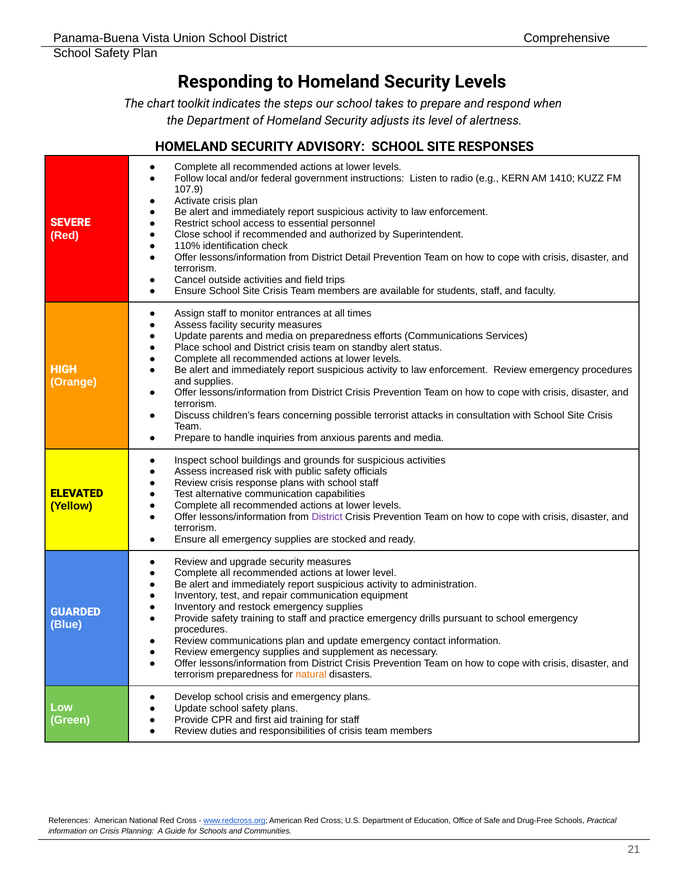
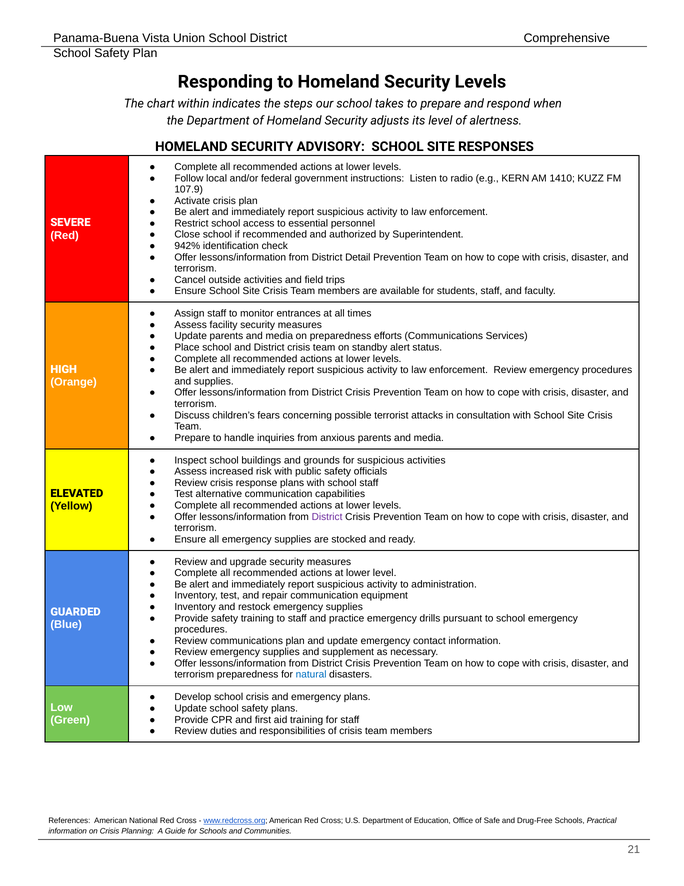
toolkit: toolkit -> within
110%: 110% -> 942%
natural colour: orange -> blue
